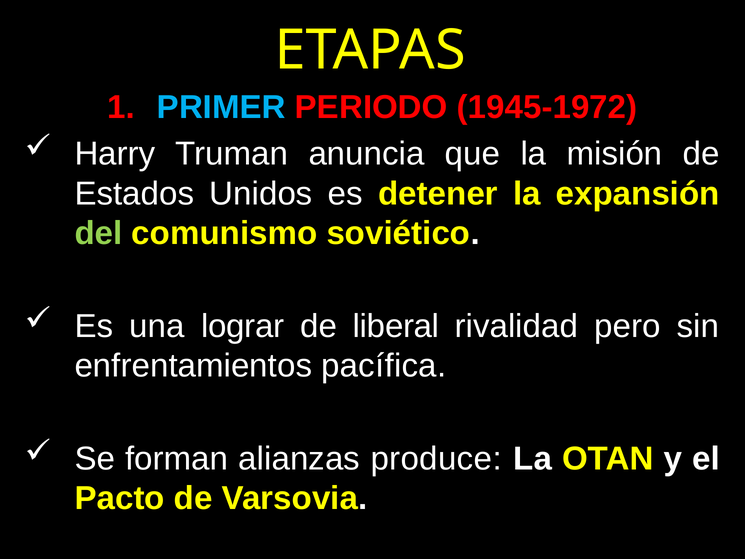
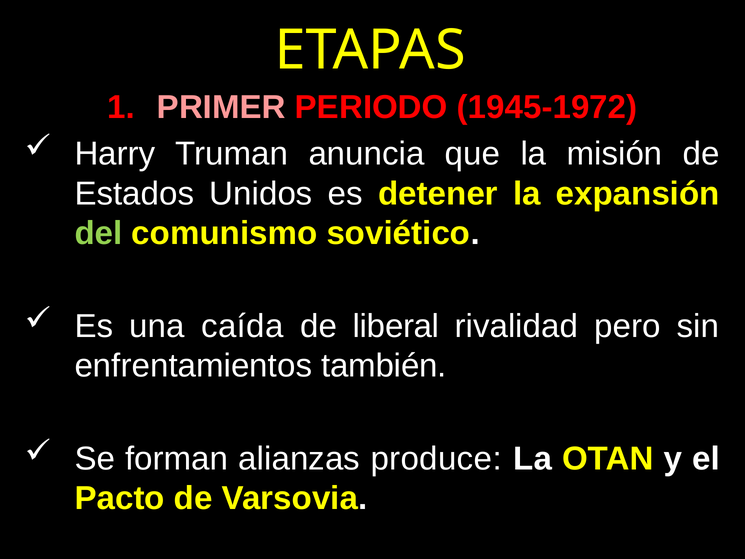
PRIMER colour: light blue -> pink
lograr: lograr -> caída
pacífica: pacífica -> también
